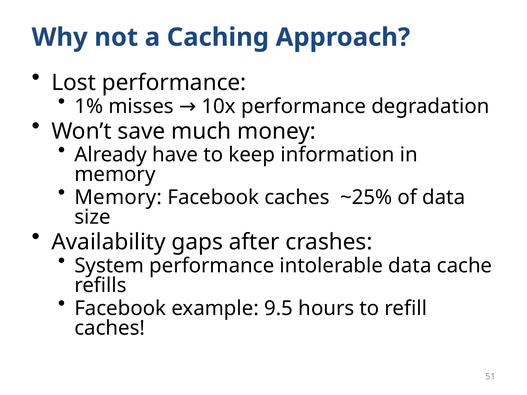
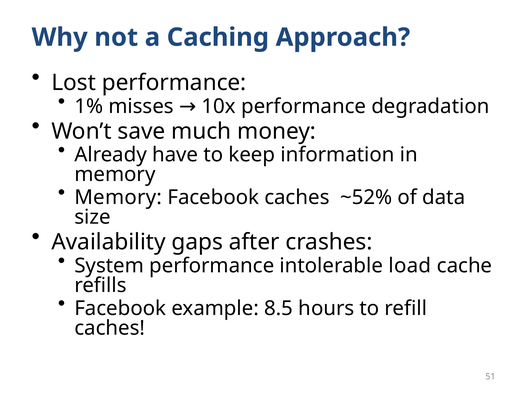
~25%: ~25% -> ~52%
intolerable data: data -> load
9.5: 9.5 -> 8.5
